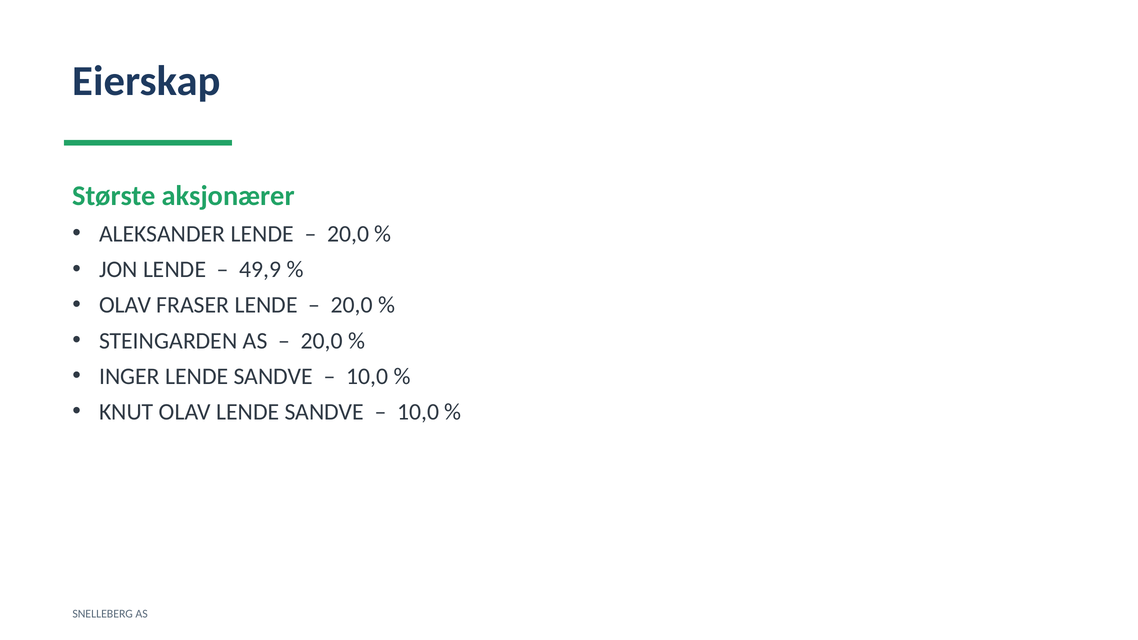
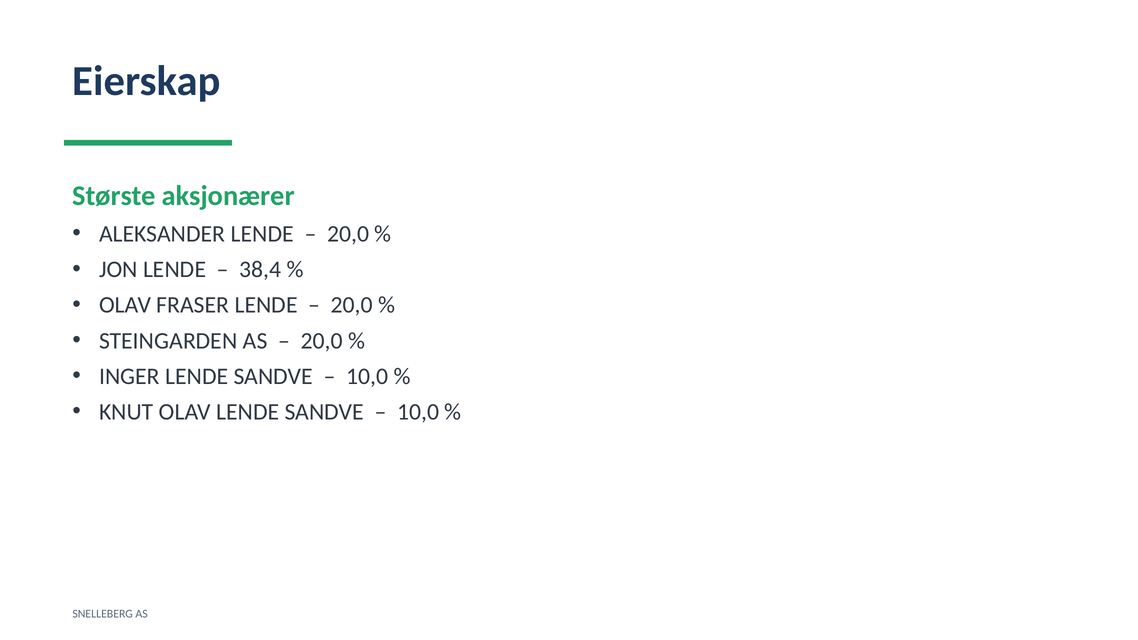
49,9: 49,9 -> 38,4
